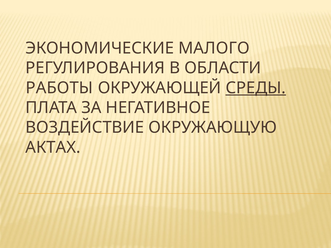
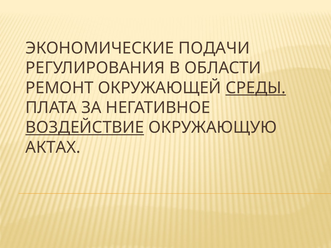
МАЛОГО: МАЛОГО -> ПОДАЧИ
РАБОТЫ: РАБОТЫ -> РЕМОНТ
ВОЗДЕЙСТВИЕ underline: none -> present
